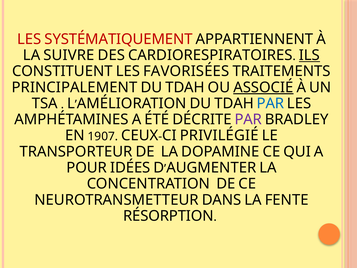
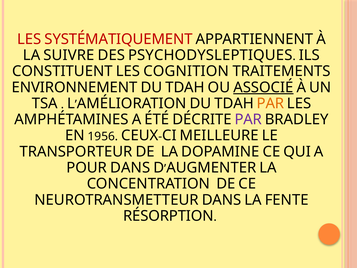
CARDIORESPIRATOIRES: CARDIORESPIRATOIRES -> PSYCHODYSLEPTIQUES
ILS underline: present -> none
FAVORISÉES: FAVORISÉES -> COGNITION
PRINCIPALEMENT: PRINCIPALEMENT -> ENVIRONNEMENT
PAR at (270, 103) colour: blue -> orange
1907: 1907 -> 1956
PRIVILÉGIÉ: PRIVILÉGIÉ -> MEILLEURE
POUR IDÉES: IDÉES -> DANS
